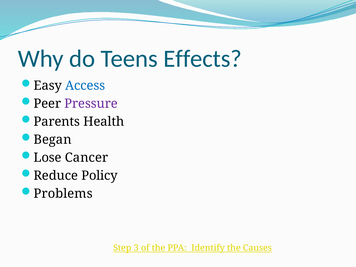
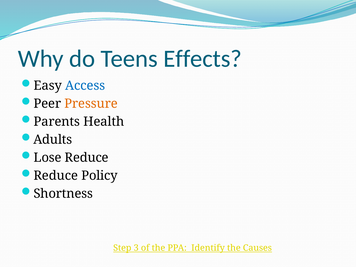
Pressure colour: purple -> orange
Began: Began -> Adults
Lose Cancer: Cancer -> Reduce
Problems: Problems -> Shortness
